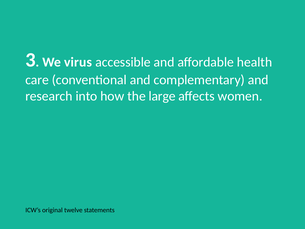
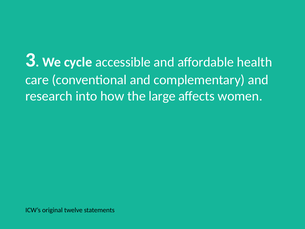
virus: virus -> cycle
